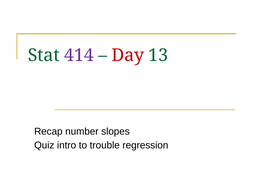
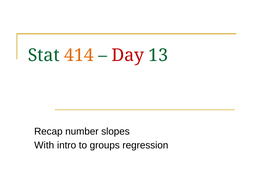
414 colour: purple -> orange
Quiz: Quiz -> With
trouble: trouble -> groups
